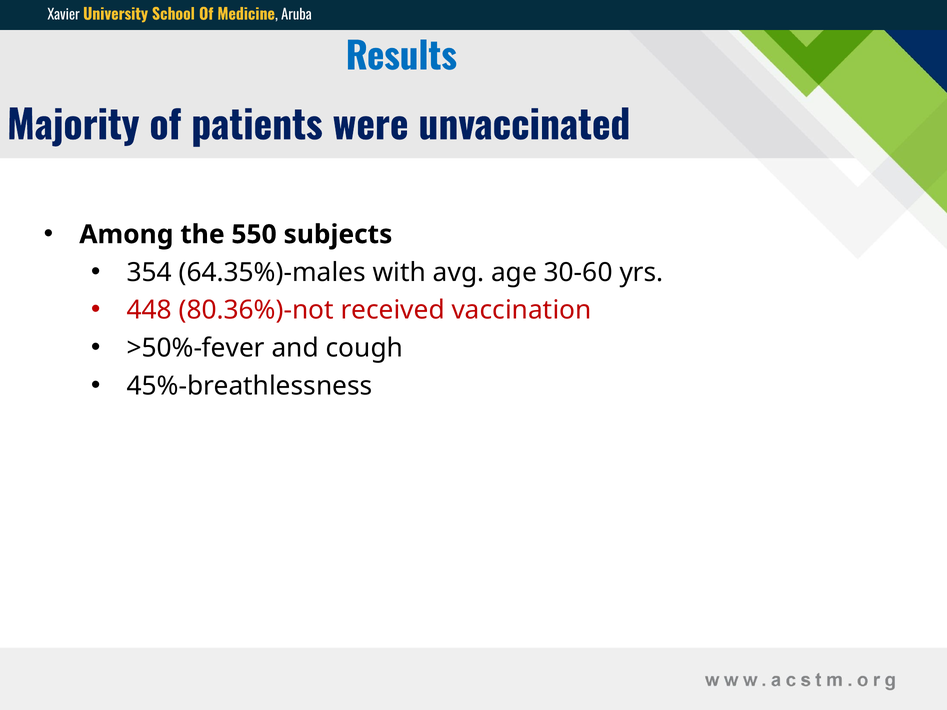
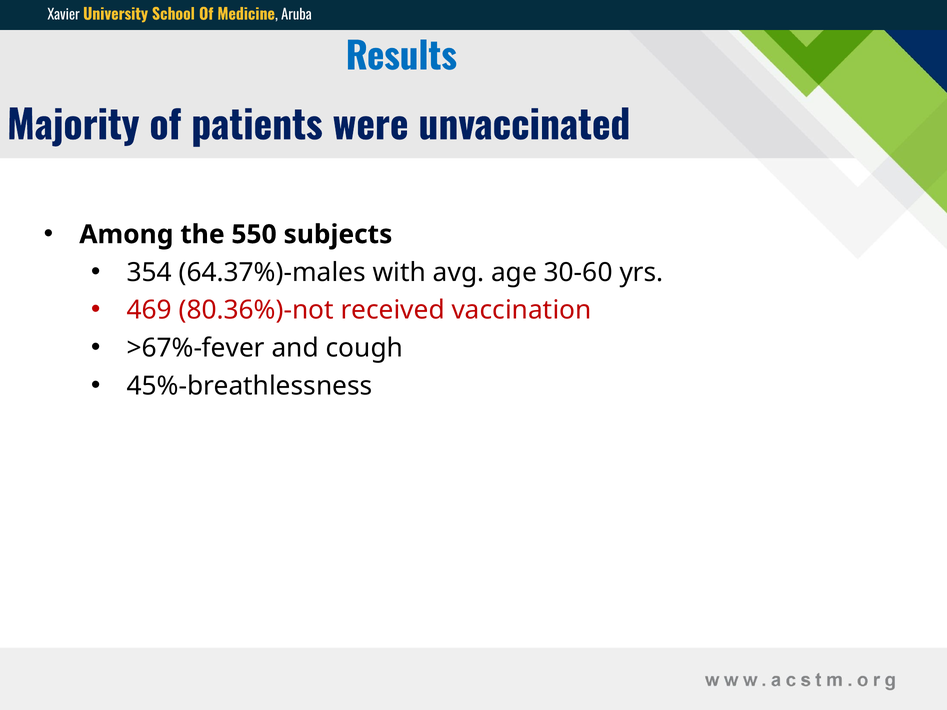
64.35%)-males: 64.35%)-males -> 64.37%)-males
448: 448 -> 469
>50%-fever: >50%-fever -> >67%-fever
